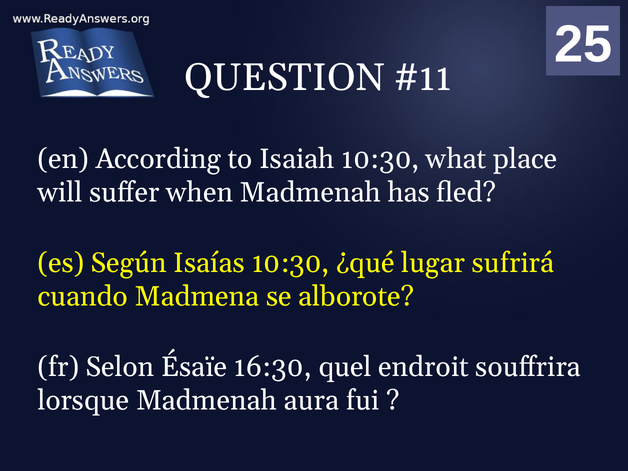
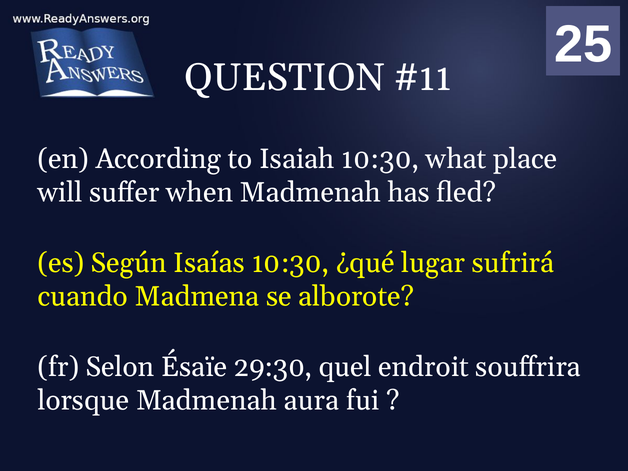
16:30: 16:30 -> 29:30
